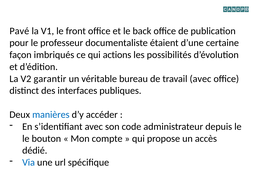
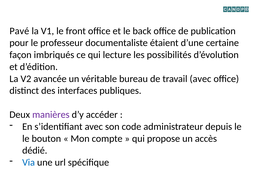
actions: actions -> lecture
garantir: garantir -> avancée
manières colour: blue -> purple
